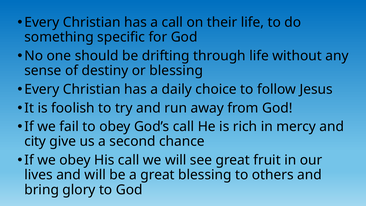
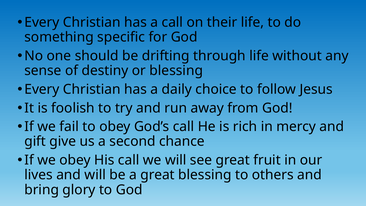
city: city -> gift
